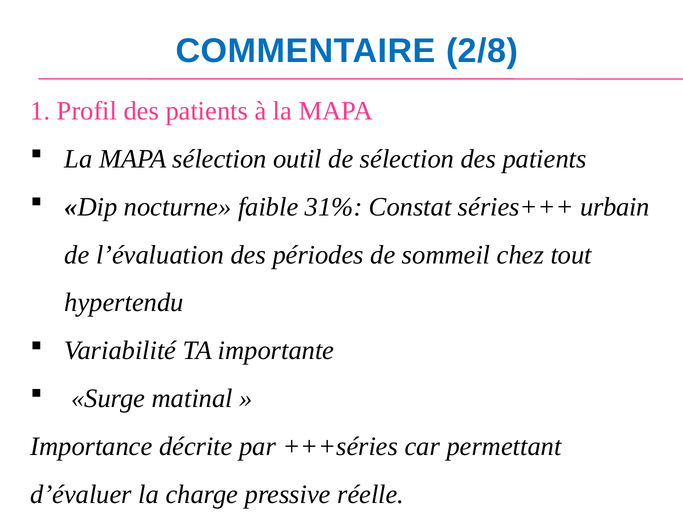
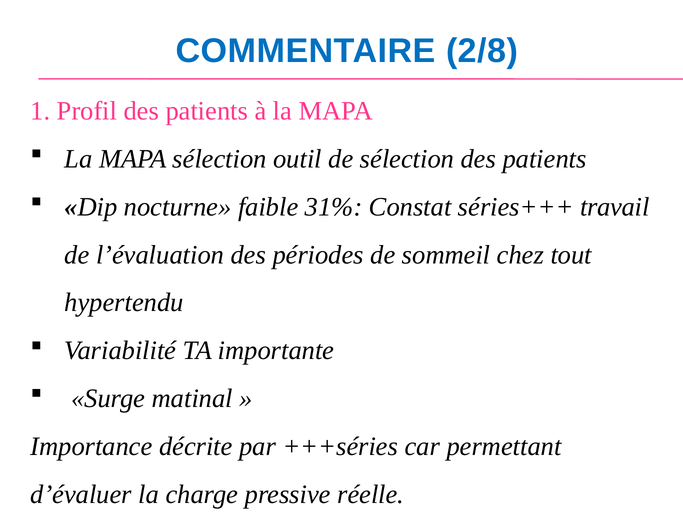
urbain: urbain -> travail
